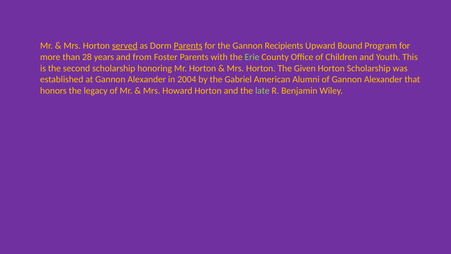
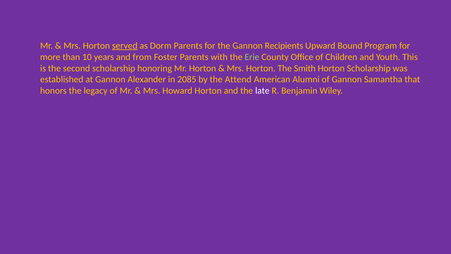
Parents at (188, 46) underline: present -> none
28: 28 -> 10
Given: Given -> Smith
2004: 2004 -> 2085
Gabriel: Gabriel -> Attend
of Gannon Alexander: Alexander -> Samantha
late colour: light green -> white
